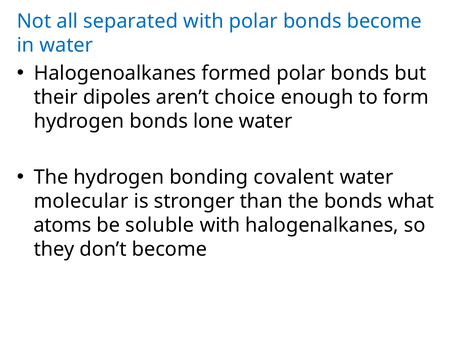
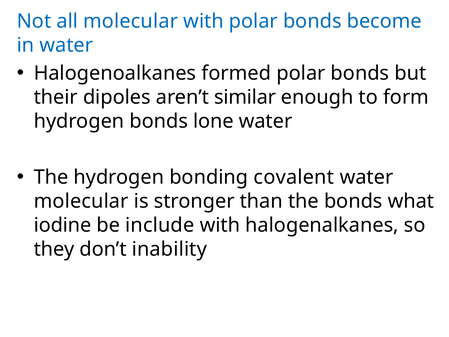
all separated: separated -> molecular
choice: choice -> similar
atoms: atoms -> iodine
soluble: soluble -> include
don’t become: become -> inability
